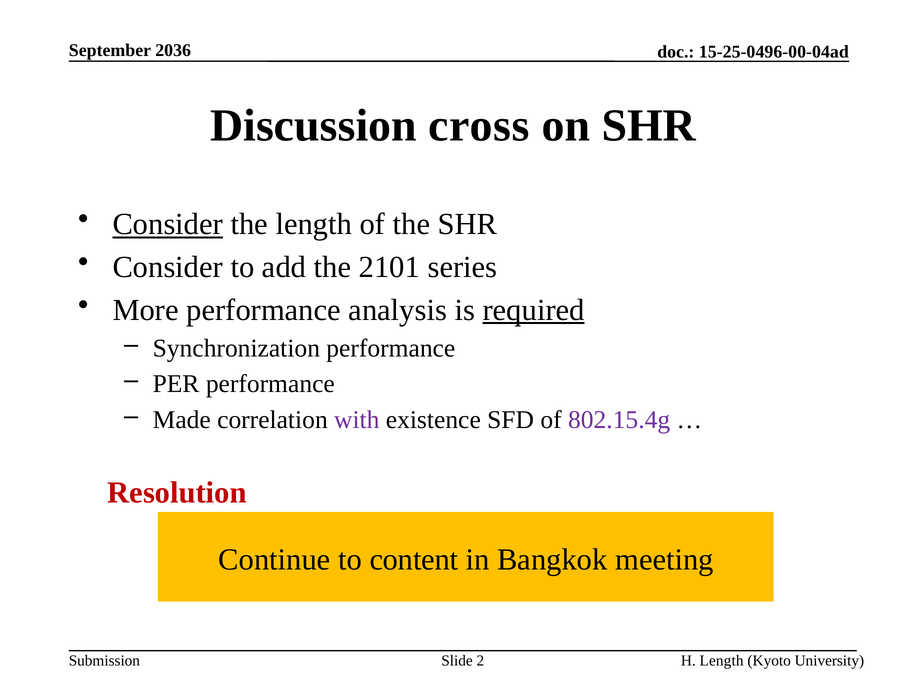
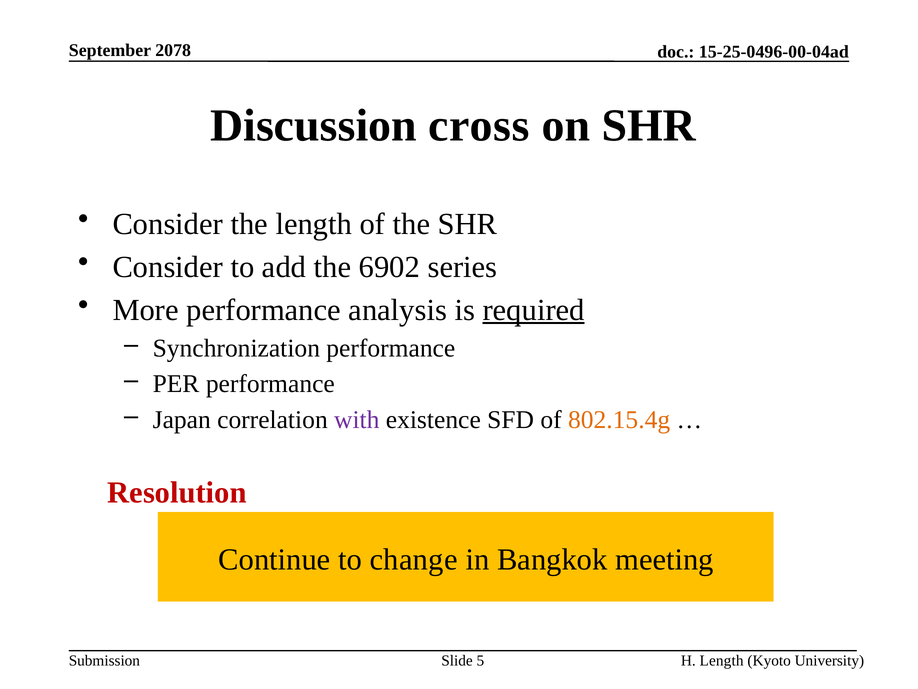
2036: 2036 -> 2078
Consider at (168, 224) underline: present -> none
2101: 2101 -> 6902
Made: Made -> Japan
802.15.4g colour: purple -> orange
content: content -> change
2: 2 -> 5
